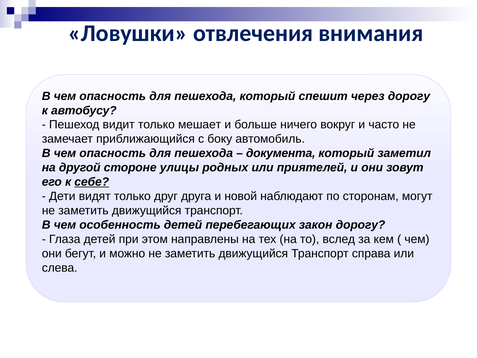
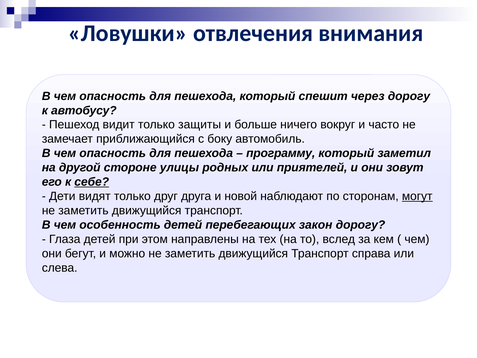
мешает: мешает -> защиты
документа: документа -> программу
могут underline: none -> present
